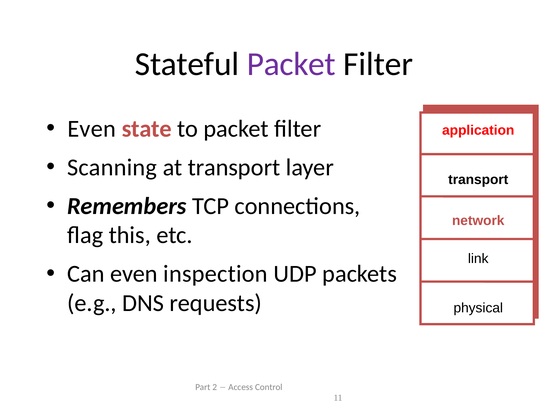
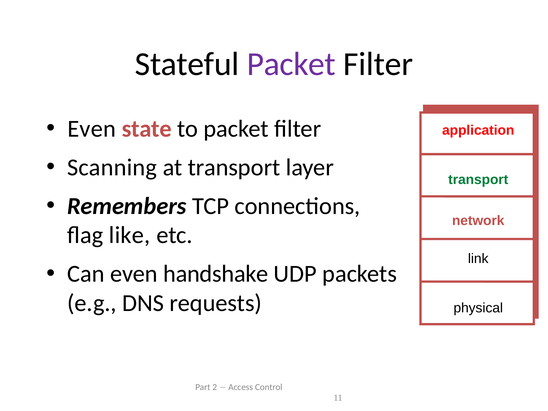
transport at (478, 180) colour: black -> green
this: this -> like
inspection: inspection -> handshake
